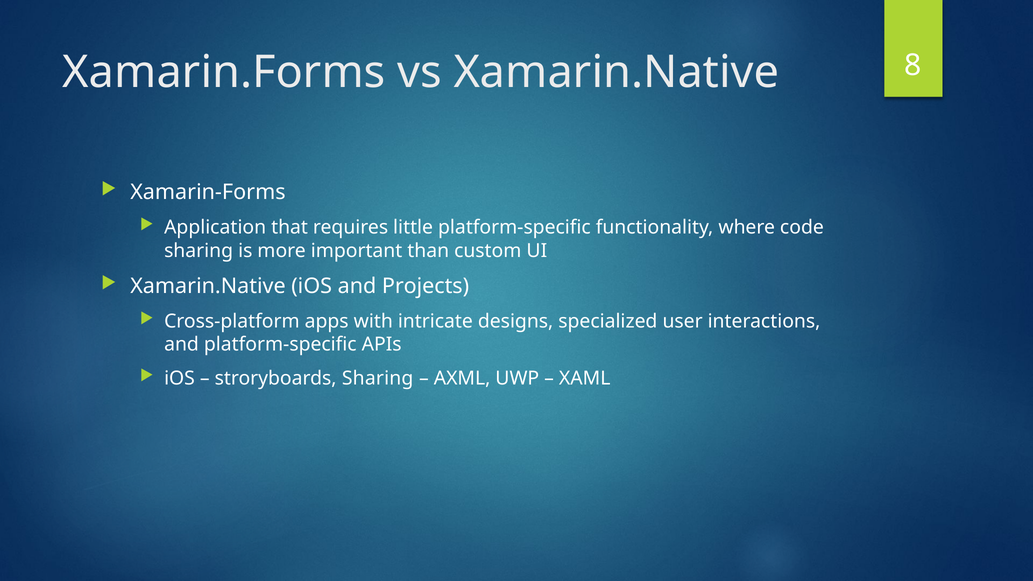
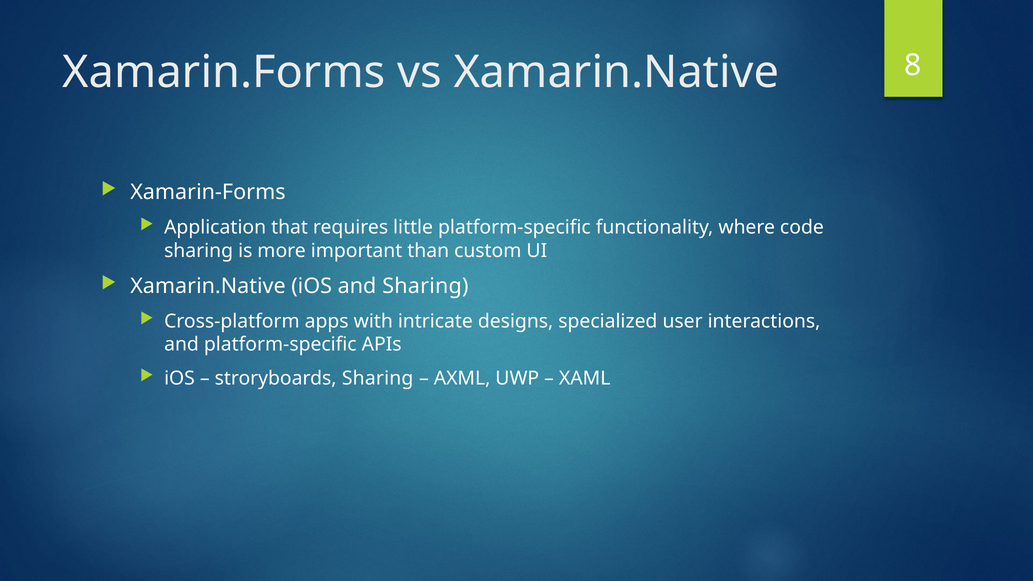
and Projects: Projects -> Sharing
